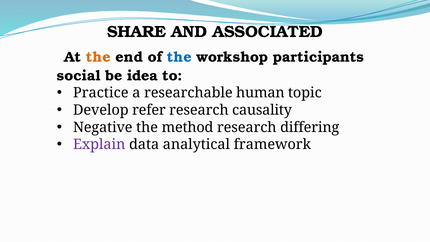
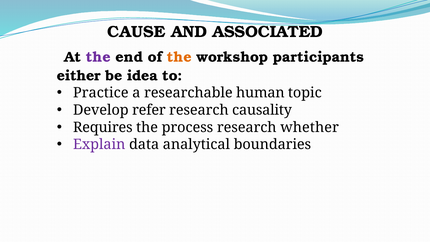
SHARE: SHARE -> CAUSE
the at (98, 57) colour: orange -> purple
the at (179, 57) colour: blue -> orange
social: social -> either
Negative: Negative -> Requires
method: method -> process
differing: differing -> whether
framework: framework -> boundaries
